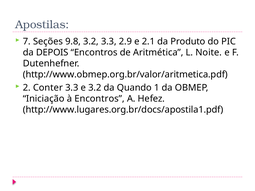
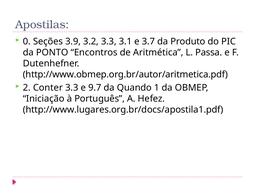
7: 7 -> 0
9.8: 9.8 -> 3.9
2.9: 2.9 -> 3.1
2.1: 2.1 -> 3.7
DEPOIS: DEPOIS -> PONTO
Noite: Noite -> Passa
http://www.obmep.org.br/valor/aritmetica.pdf: http://www.obmep.org.br/valor/aritmetica.pdf -> http://www.obmep.org.br/autor/aritmetica.pdf
e 3.2: 3.2 -> 9.7
à Encontros: Encontros -> Português
